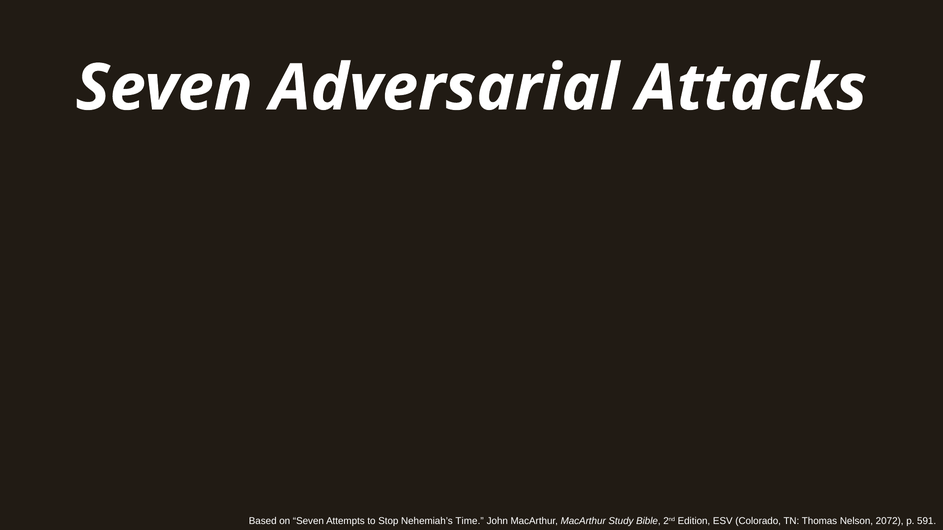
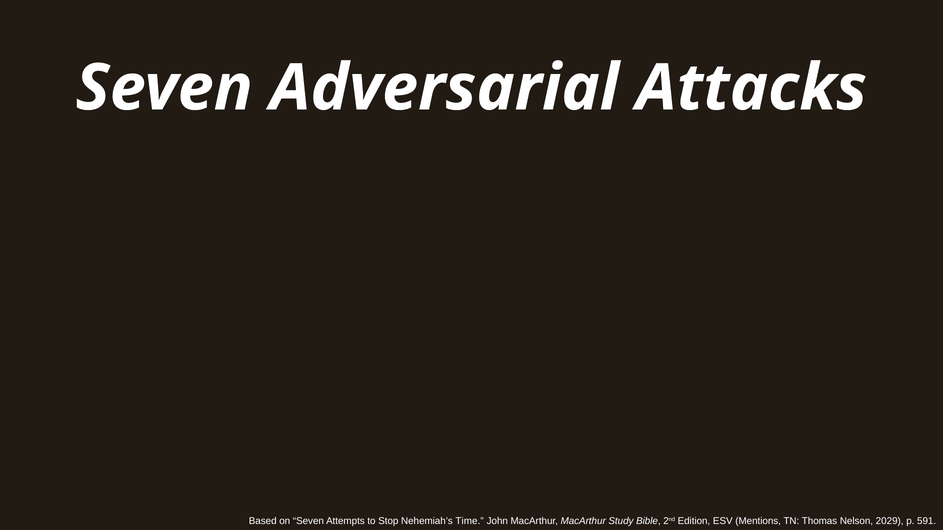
Colorado: Colorado -> Mentions
2072: 2072 -> 2029
